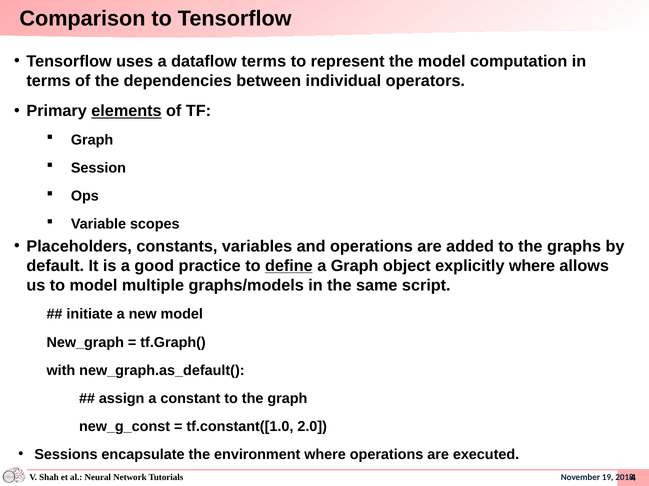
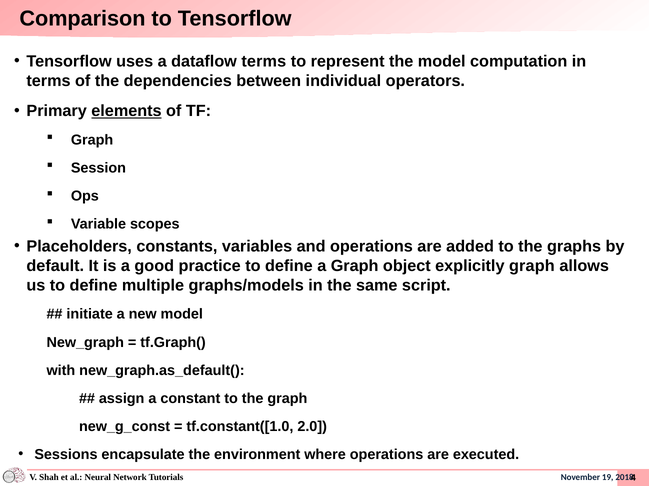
define at (289, 266) underline: present -> none
explicitly where: where -> graph
us to model: model -> define
